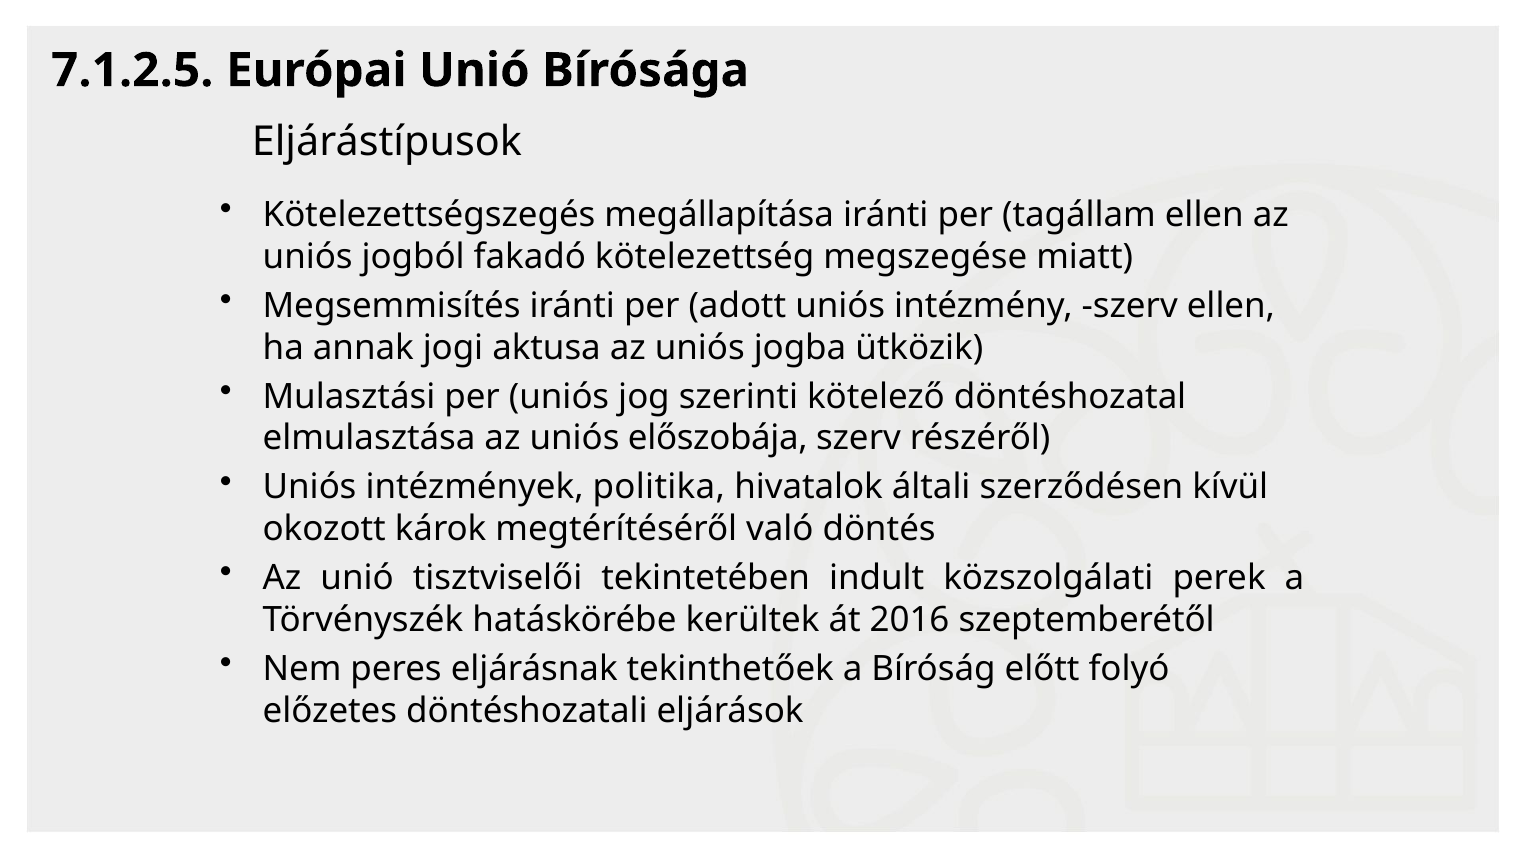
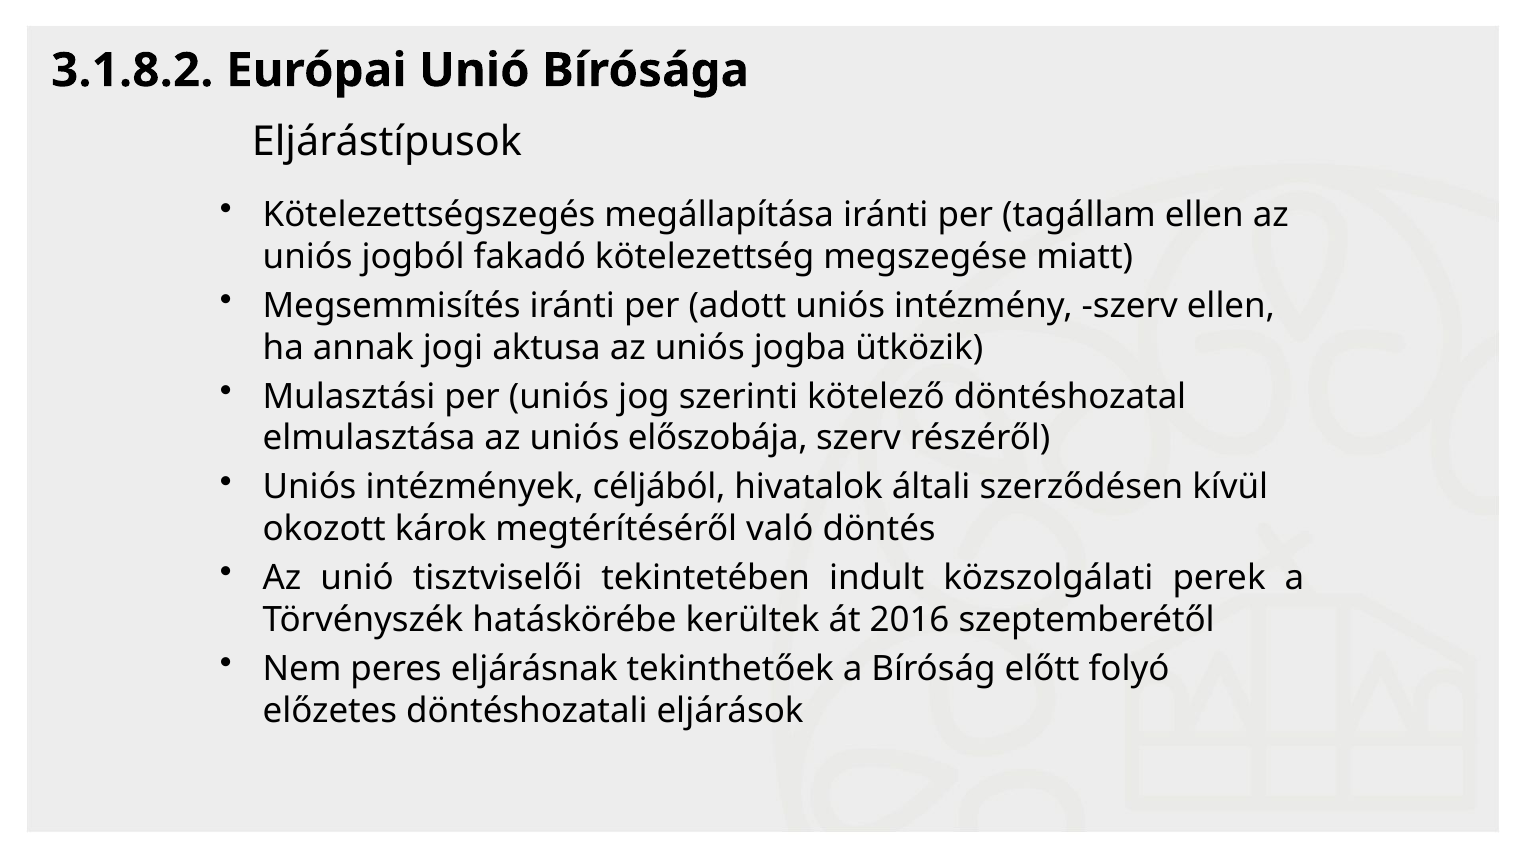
7.1.2.5: 7.1.2.5 -> 3.1.8.2
politika: politika -> céljából
